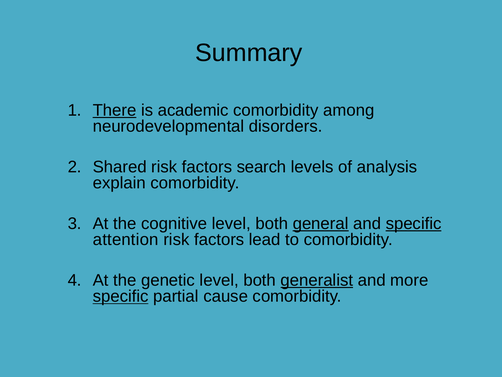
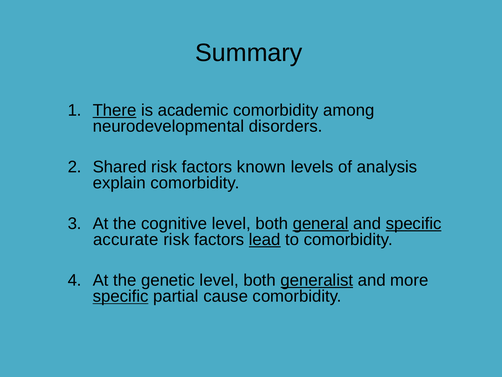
search: search -> known
attention: attention -> accurate
lead underline: none -> present
